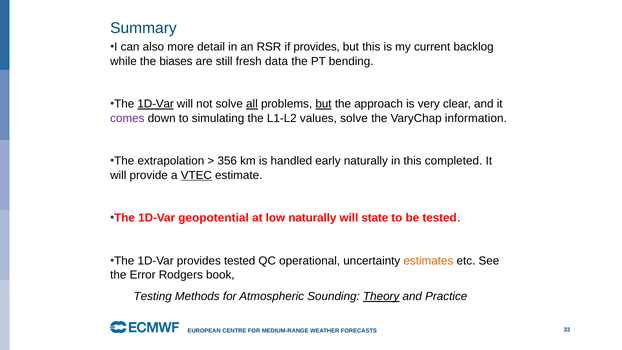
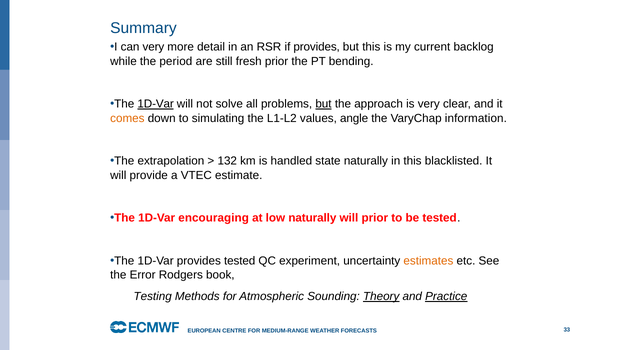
can also: also -> very
biases: biases -> period
fresh data: data -> prior
all underline: present -> none
comes colour: purple -> orange
values solve: solve -> angle
356: 356 -> 132
early: early -> state
completed: completed -> blacklisted
VTEC underline: present -> none
geopotential: geopotential -> encouraging
will state: state -> prior
operational: operational -> experiment
Practice underline: none -> present
